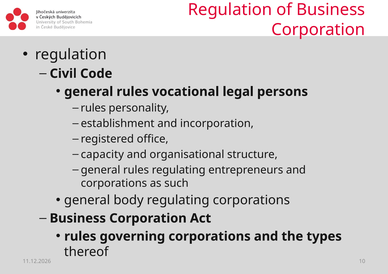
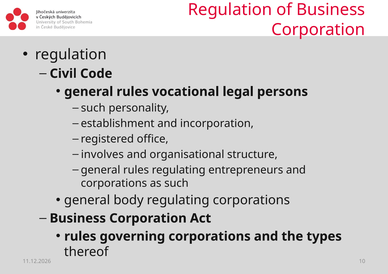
rules at (93, 108): rules -> such
capacity: capacity -> involves
